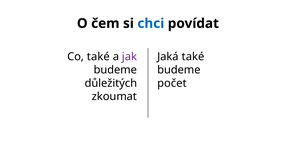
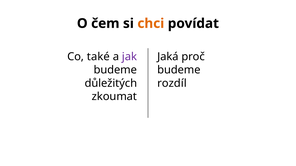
chci colour: blue -> orange
Jaká také: také -> proč
počet: počet -> rozdíl
